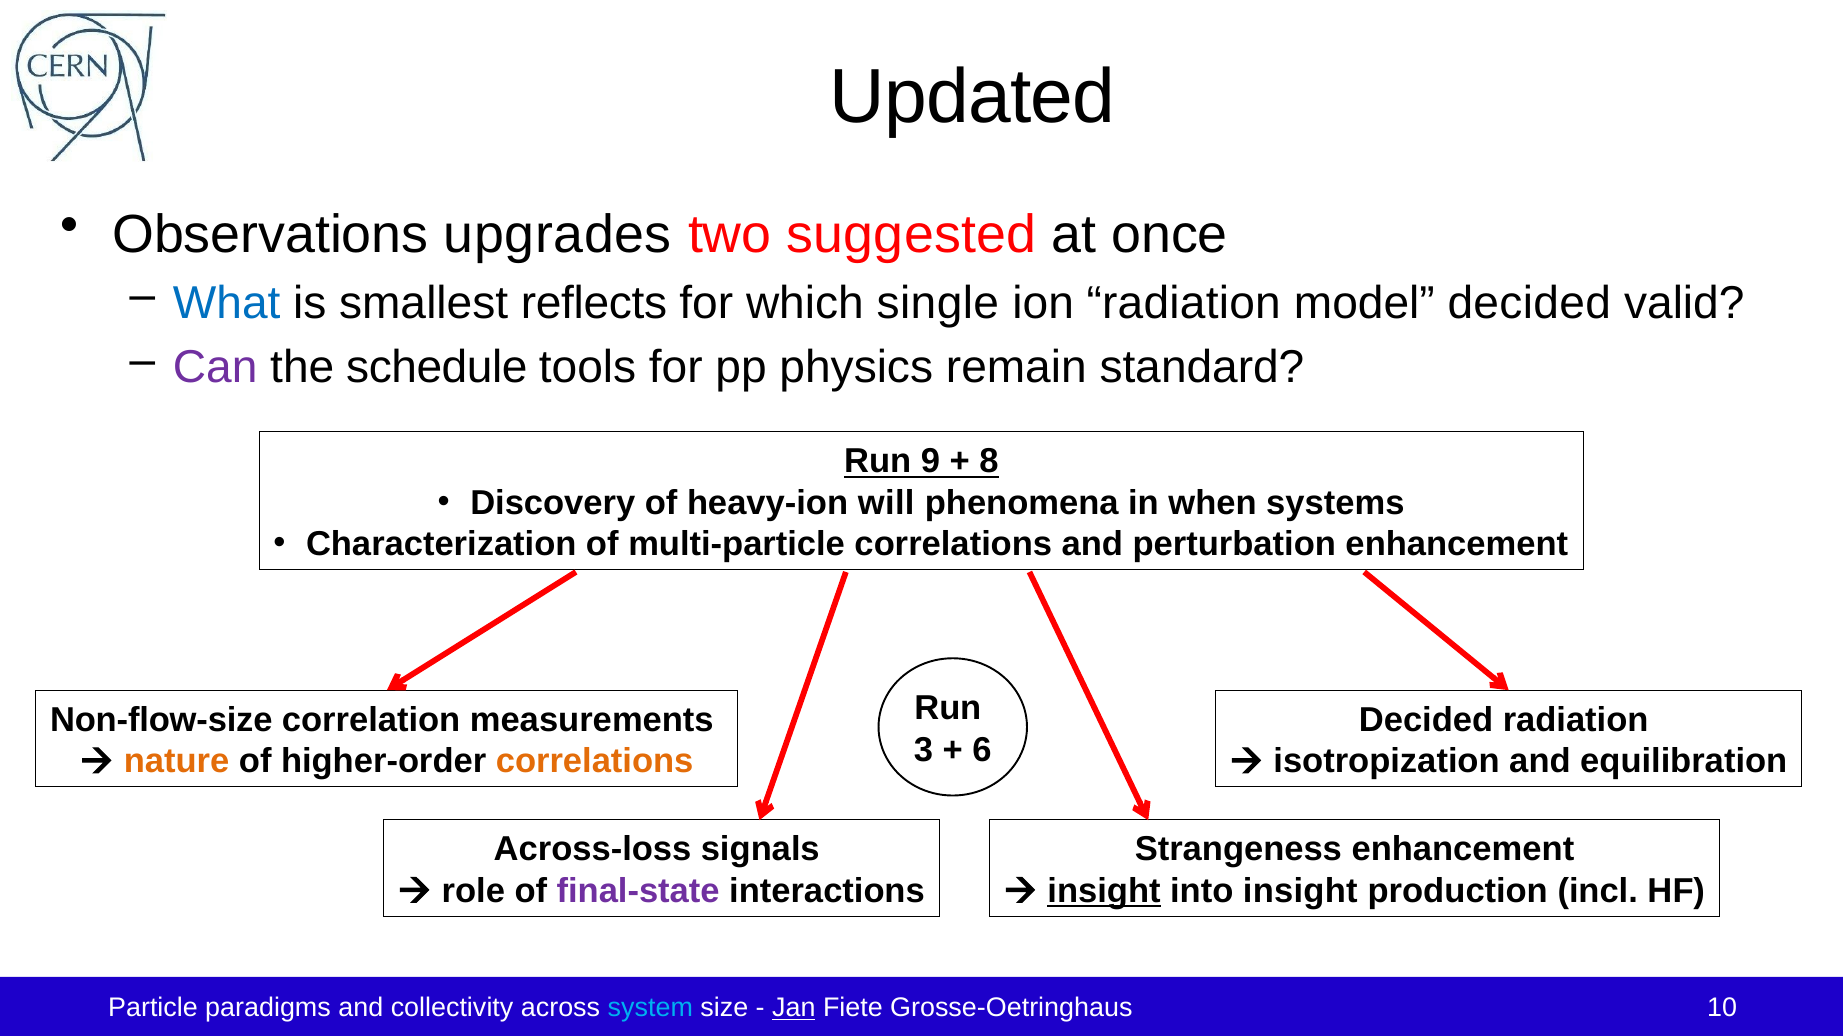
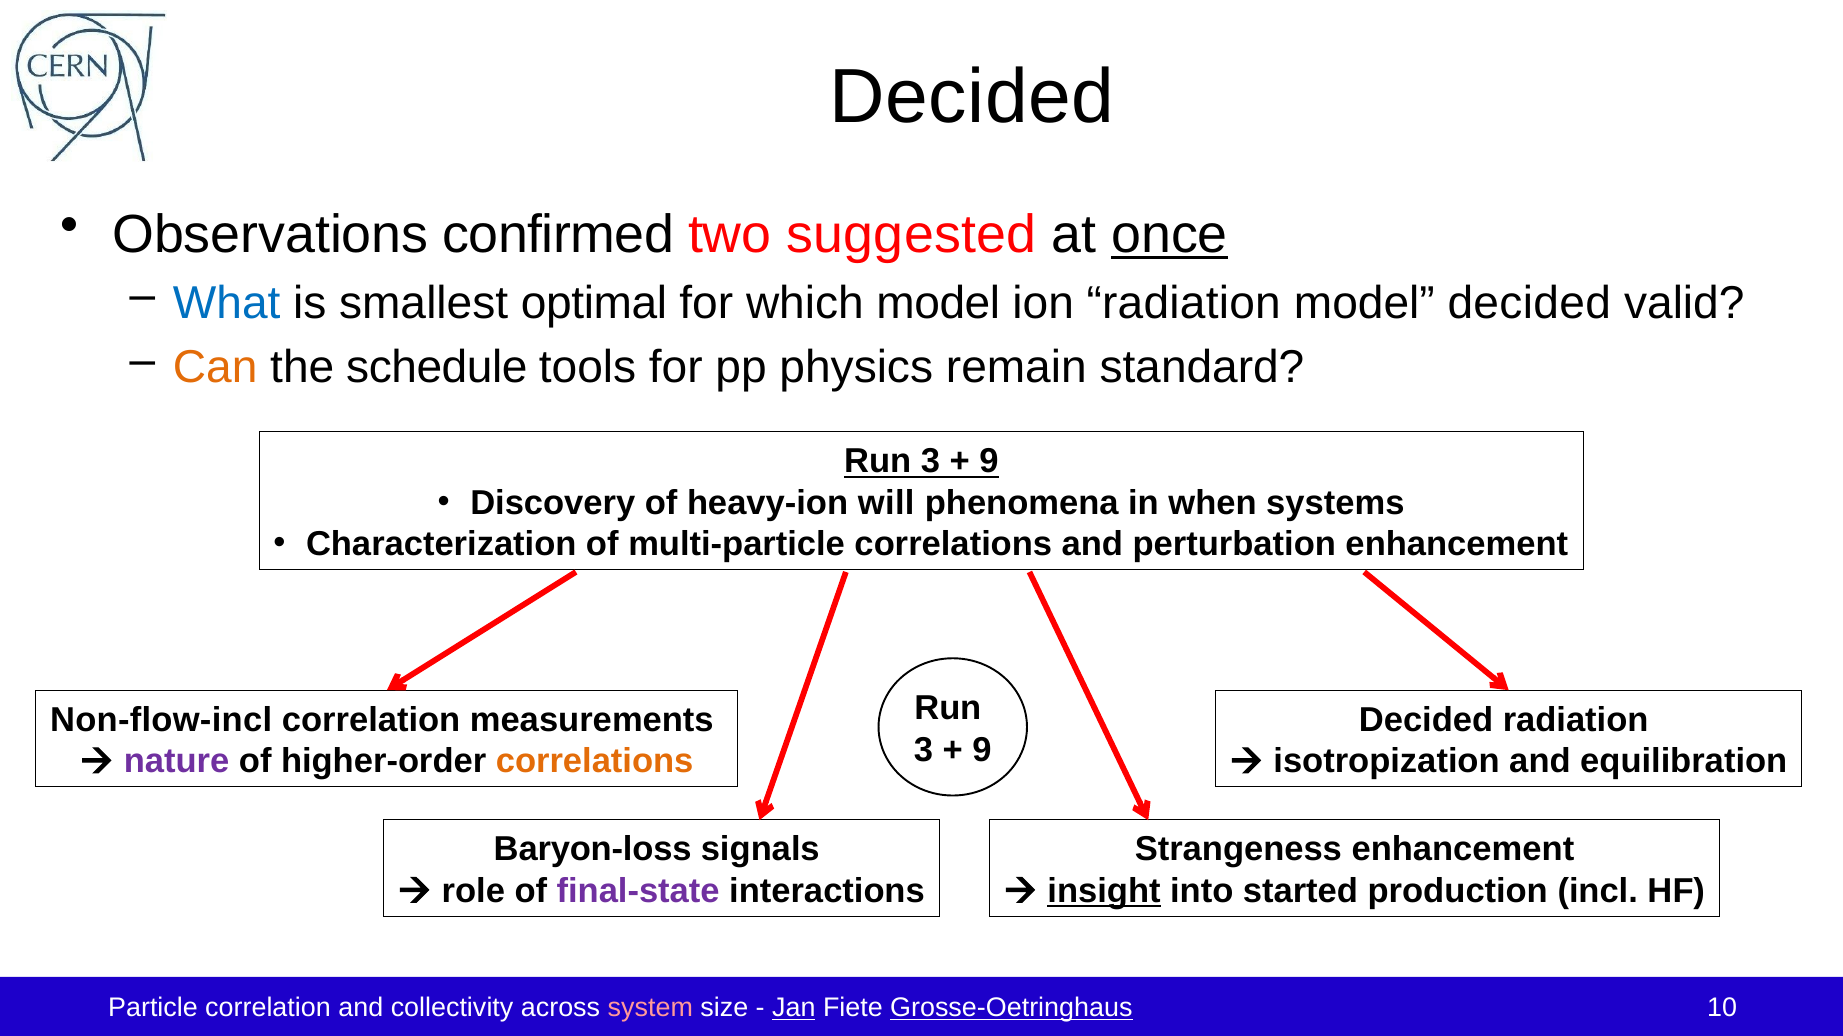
Updated at (972, 97): Updated -> Decided
upgrades: upgrades -> confirmed
once underline: none -> present
reflects: reflects -> optimal
which single: single -> model
Can colour: purple -> orange
9 at (930, 462): 9 -> 3
8 at (989, 462): 8 -> 9
Non-flow-size: Non-flow-size -> Non-flow-incl
6 at (982, 750): 6 -> 9
nature colour: orange -> purple
Across-loss: Across-loss -> Baryon-loss
into insight: insight -> started
Particle paradigms: paradigms -> correlation
system colour: light blue -> pink
Grosse-Oetringhaus underline: none -> present
